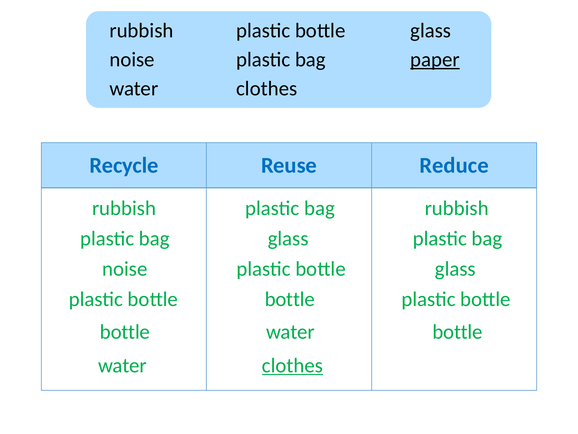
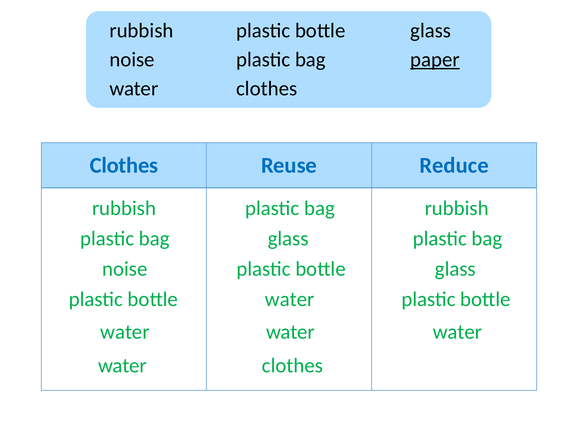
Recycle at (124, 165): Recycle -> Clothes
bottle at (290, 299): bottle -> water
bottle at (125, 332): bottle -> water
bottle at (458, 332): bottle -> water
clothes at (293, 365) underline: present -> none
